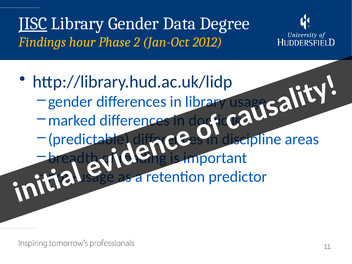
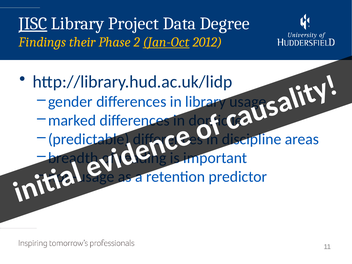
Library Gender: Gender -> Project
hour: hour -> their
Jan-Oct underline: none -> present
